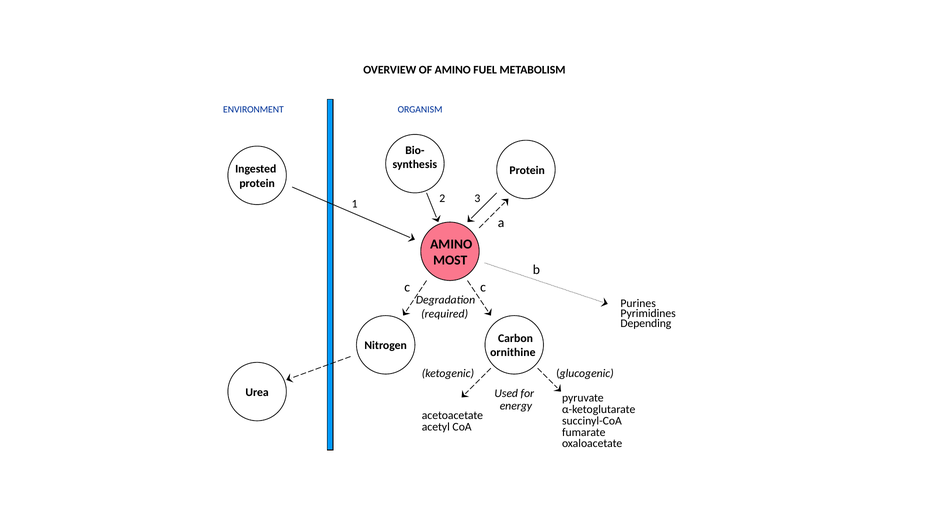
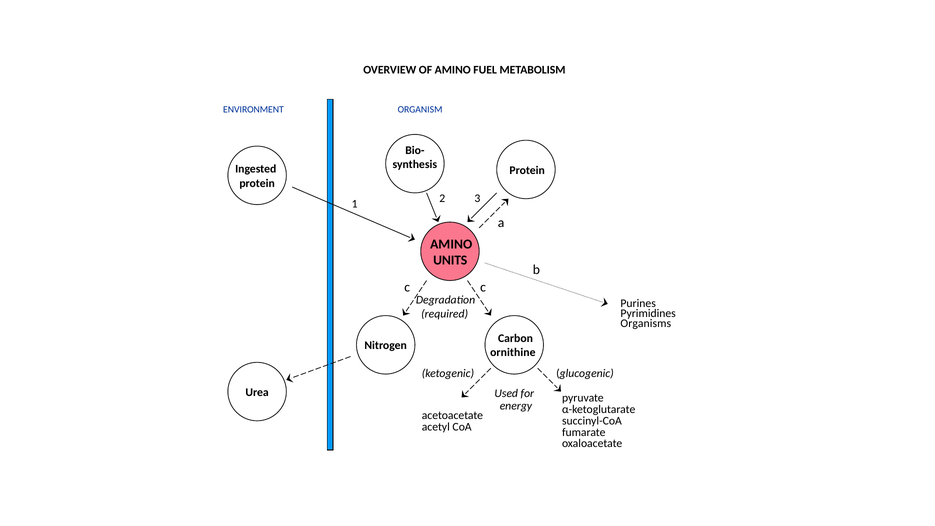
MOST: MOST -> UNITS
Depending: Depending -> Organisms
